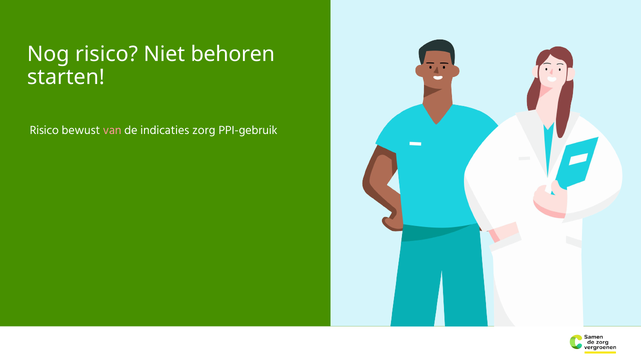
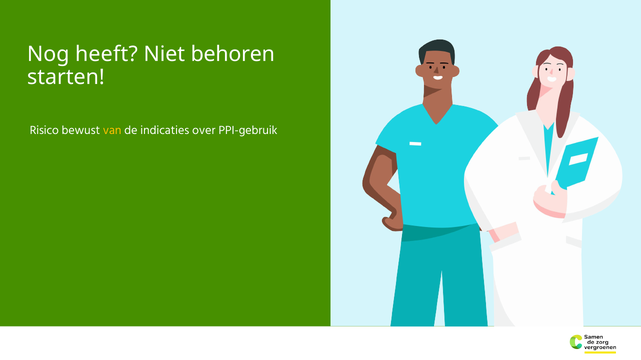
Nog risico: risico -> heeft
van colour: pink -> yellow
zorg: zorg -> over
